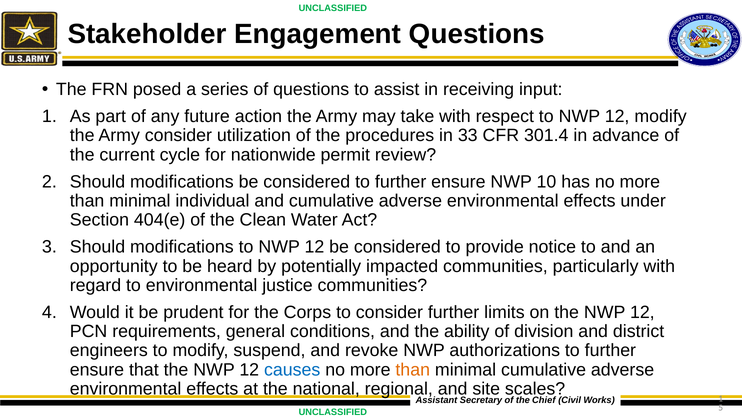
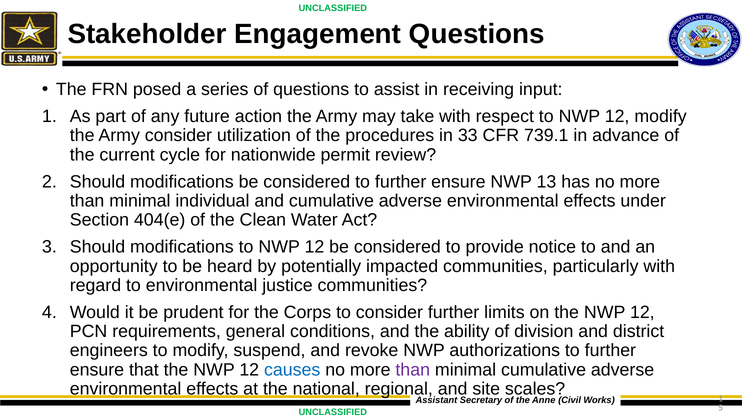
301.4: 301.4 -> 739.1
10: 10 -> 13
than at (413, 370) colour: orange -> purple
Chief: Chief -> Anne
